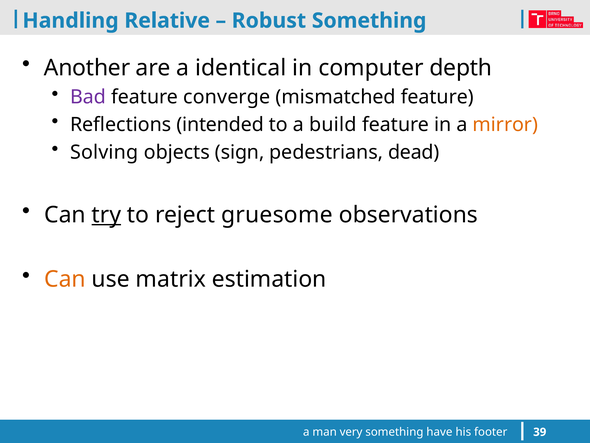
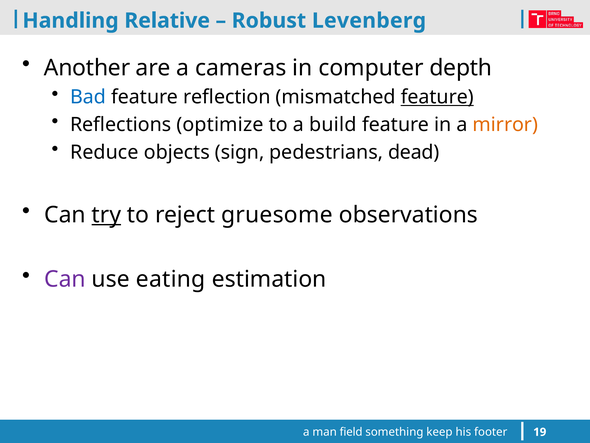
Robust Something: Something -> Levenberg
identical: identical -> cameras
Bad colour: purple -> blue
converge: converge -> reflection
feature at (437, 97) underline: none -> present
intended: intended -> optimize
Solving: Solving -> Reduce
Can at (65, 279) colour: orange -> purple
matrix: matrix -> eating
very: very -> field
have: have -> keep
39: 39 -> 19
